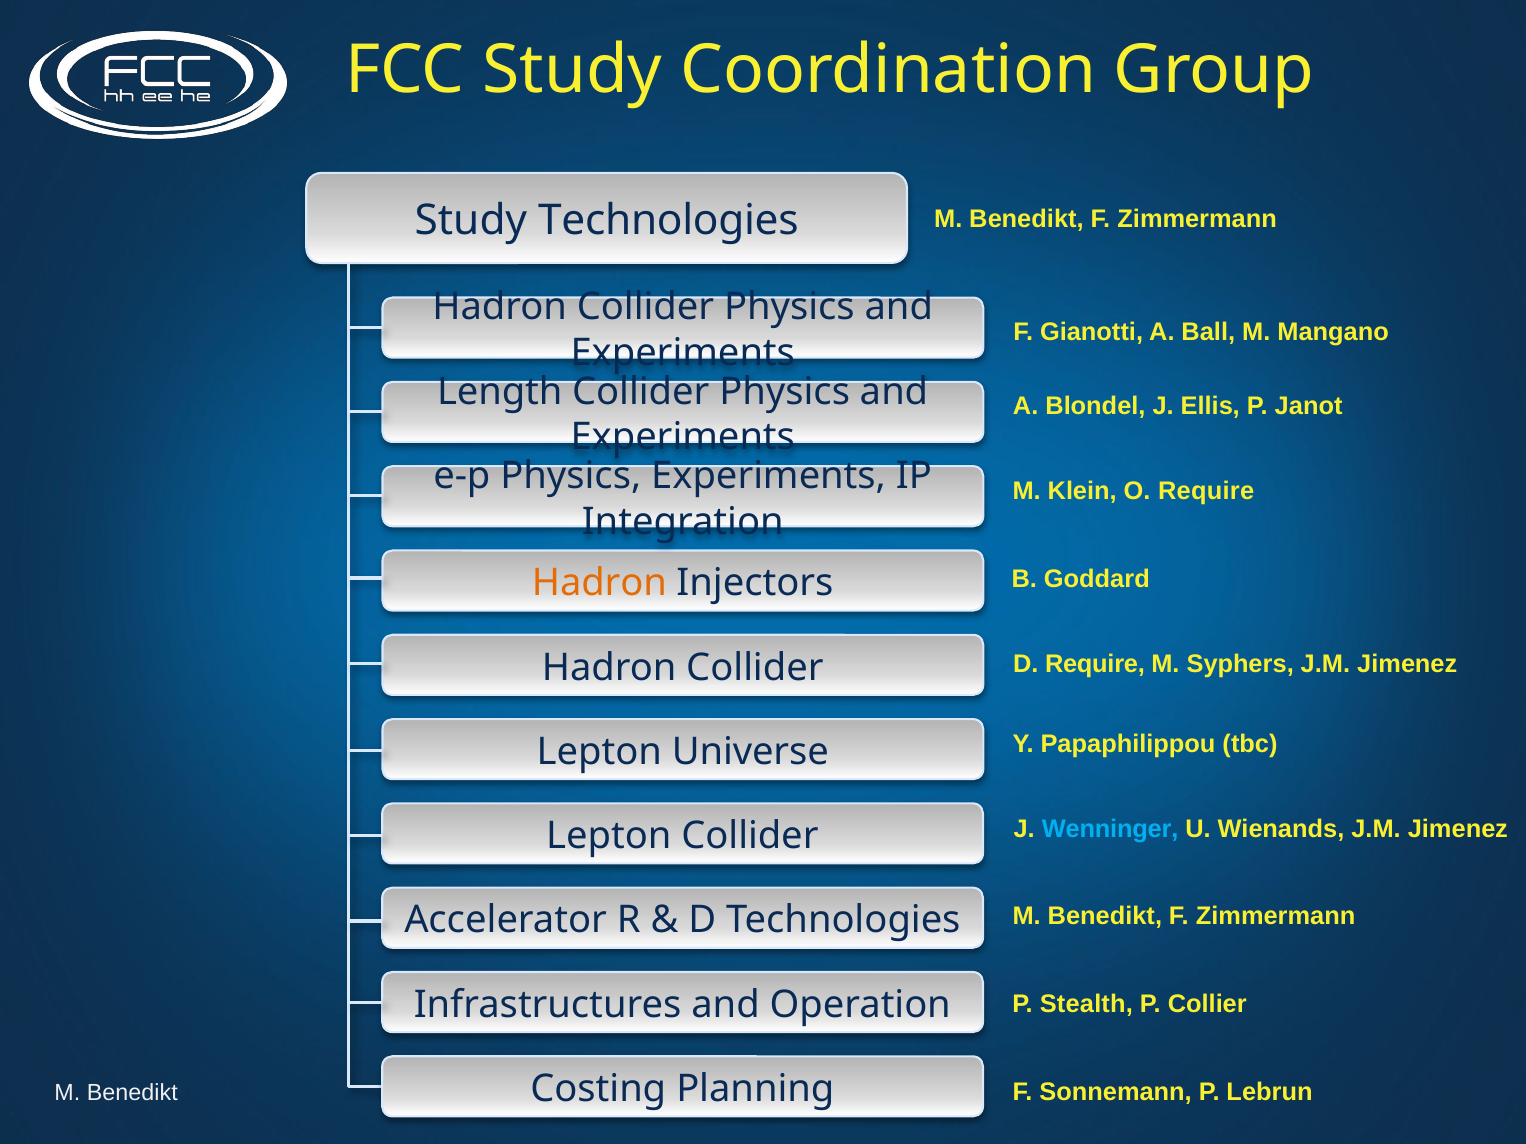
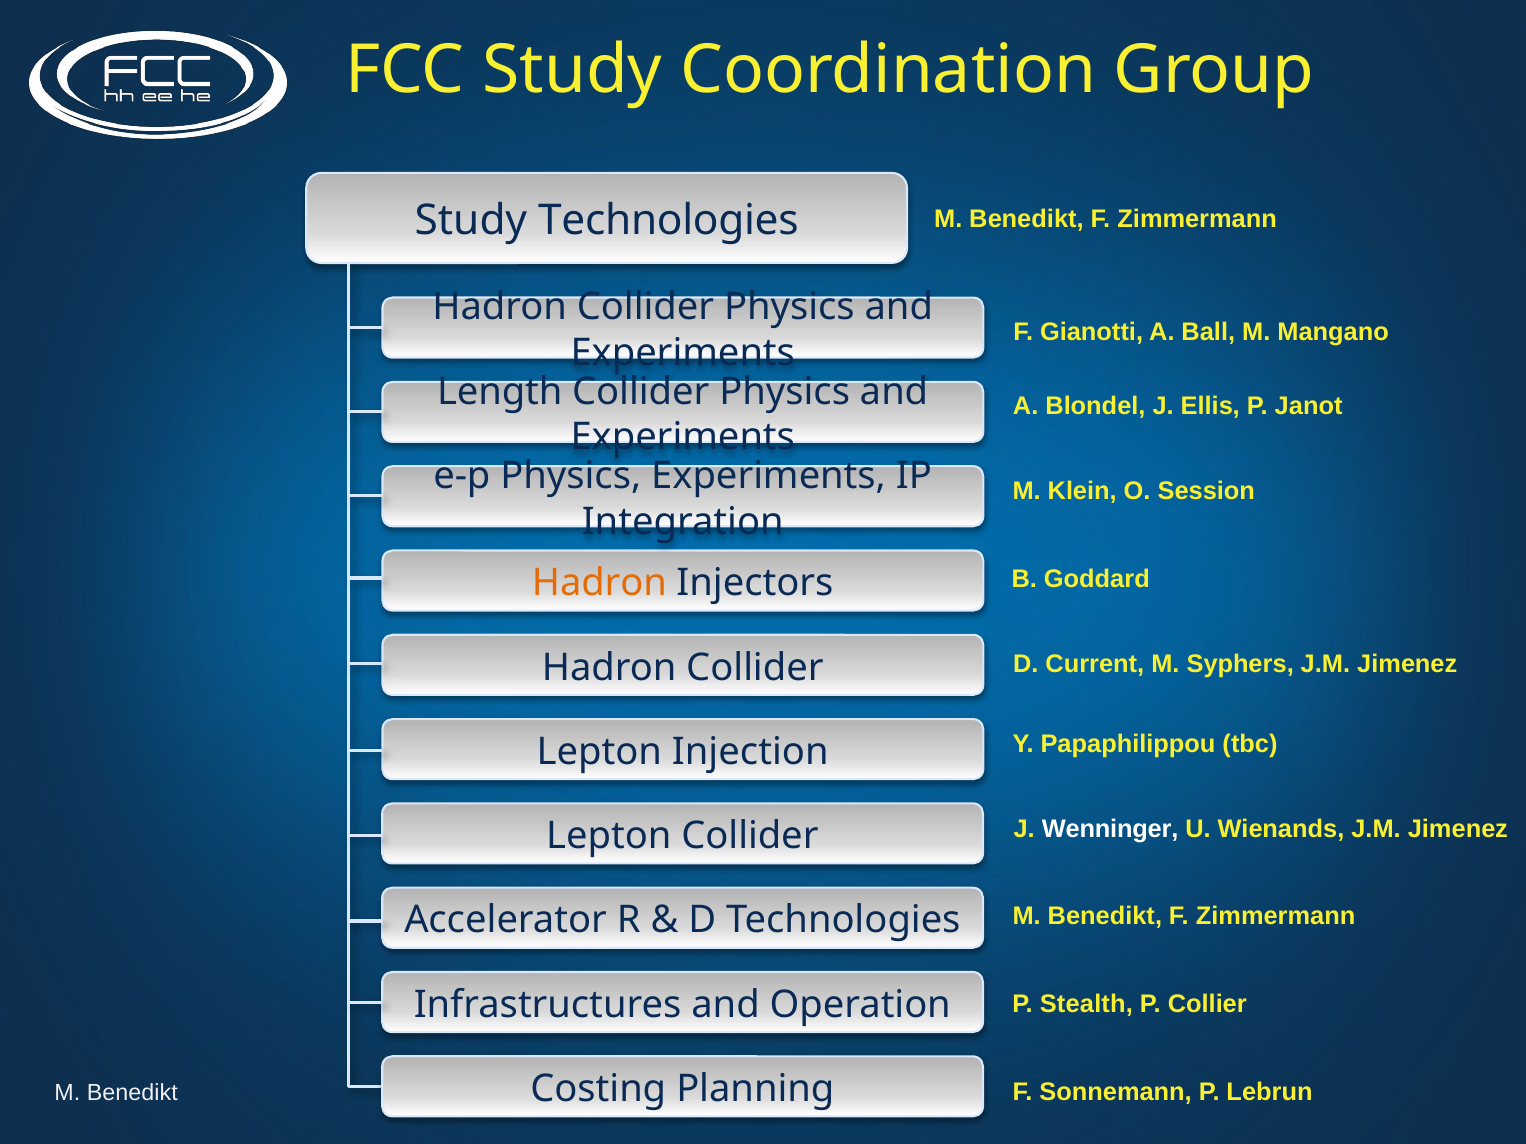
O Require: Require -> Session
D Require: Require -> Current
Universe: Universe -> Injection
Wenninger colour: light blue -> white
